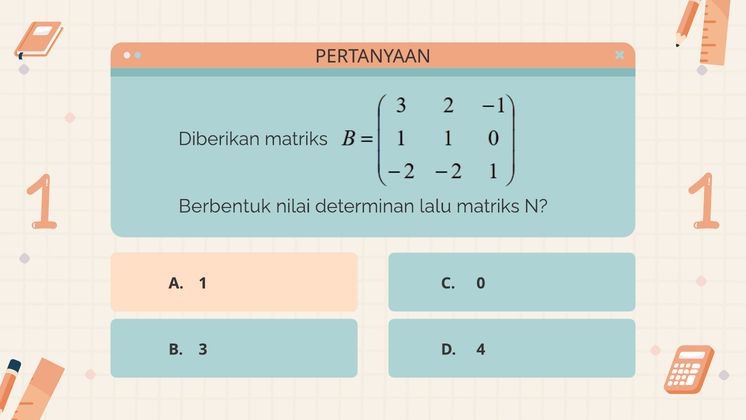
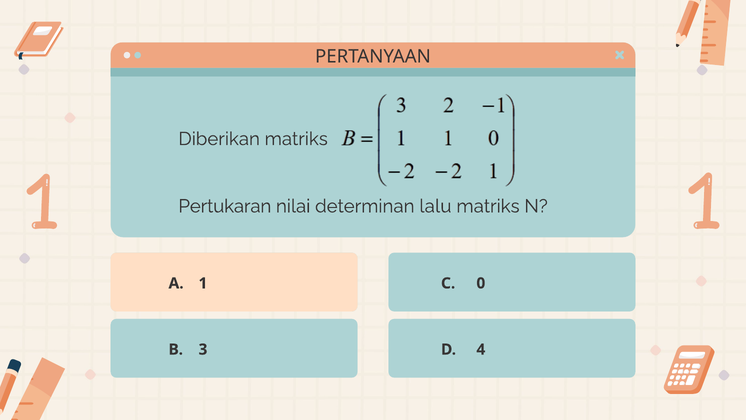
Berbentuk: Berbentuk -> Pertukaran
